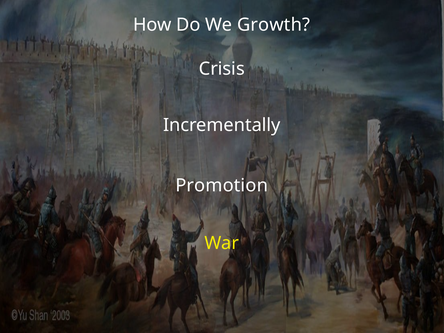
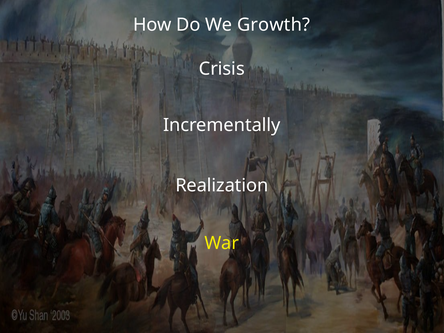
Promotion: Promotion -> Realization
